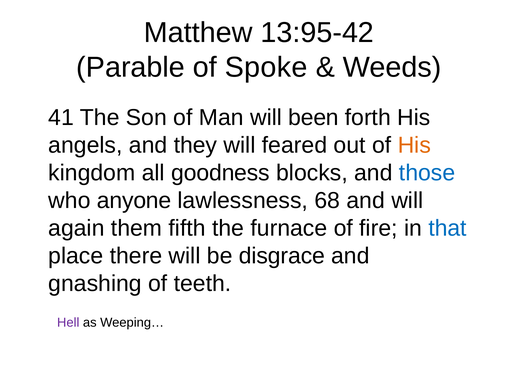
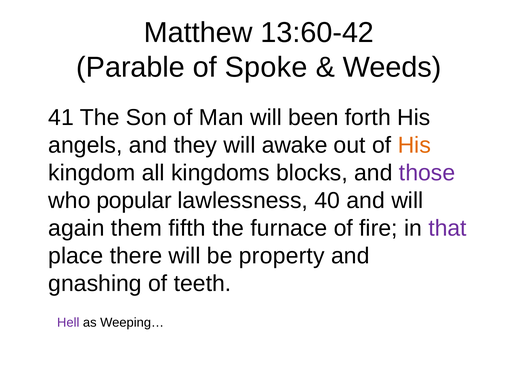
13:95-42: 13:95-42 -> 13:60-42
feared: feared -> awake
goodness: goodness -> kingdoms
those colour: blue -> purple
anyone: anyone -> popular
68: 68 -> 40
that colour: blue -> purple
disgrace: disgrace -> property
